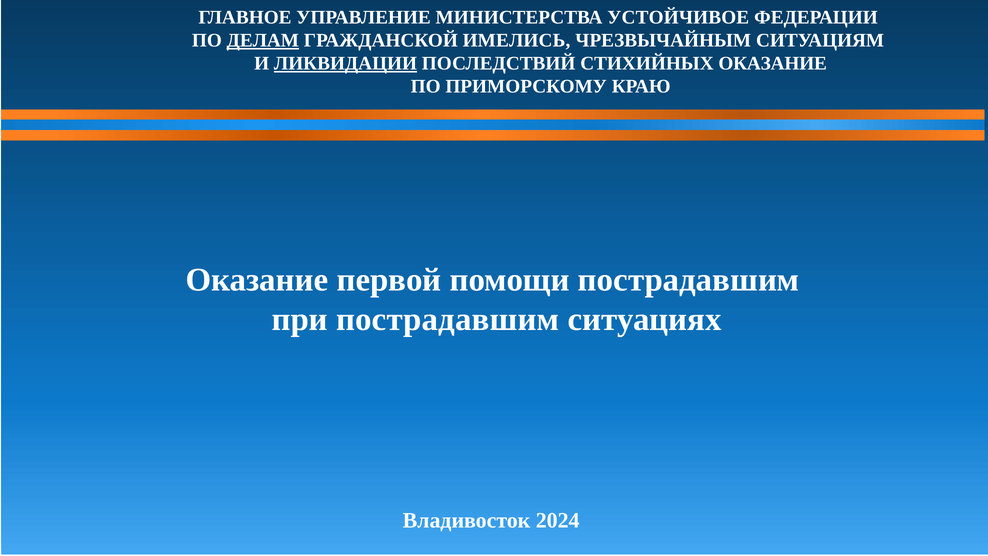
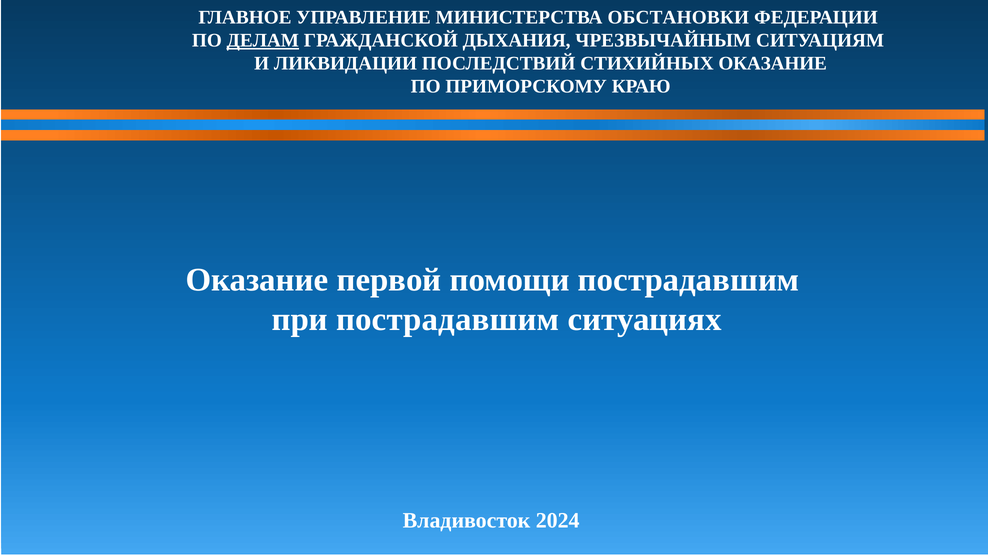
УСТОЙЧИВОЕ: УСТОЙЧИВОЕ -> ОБСТАНОВКИ
ИМЕЛИСЬ: ИМЕЛИСЬ -> ДЫХАНИЯ
ЛИКВИДАЦИИ underline: present -> none
